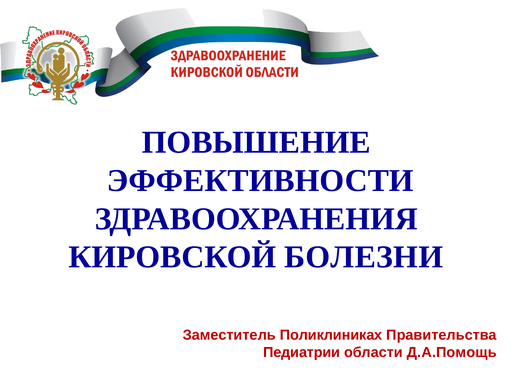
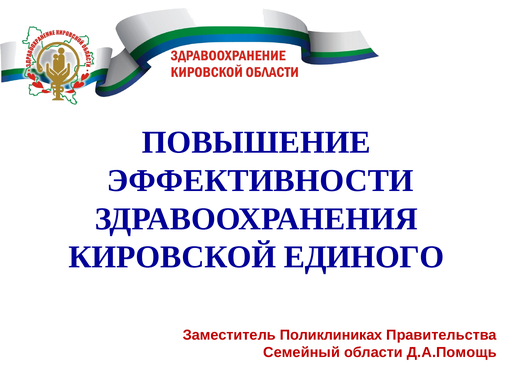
БОЛЕЗНИ: БОЛЕЗНИ -> ЕДИНОГО
Педиатрии: Педиатрии -> Семейный
